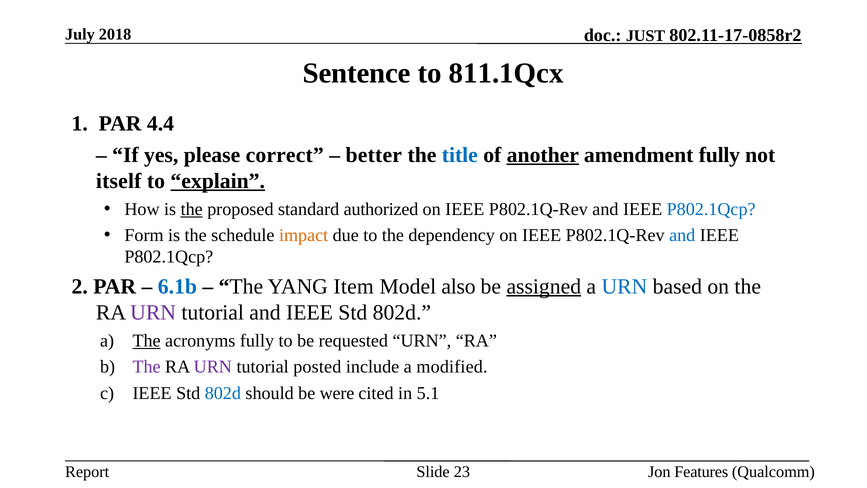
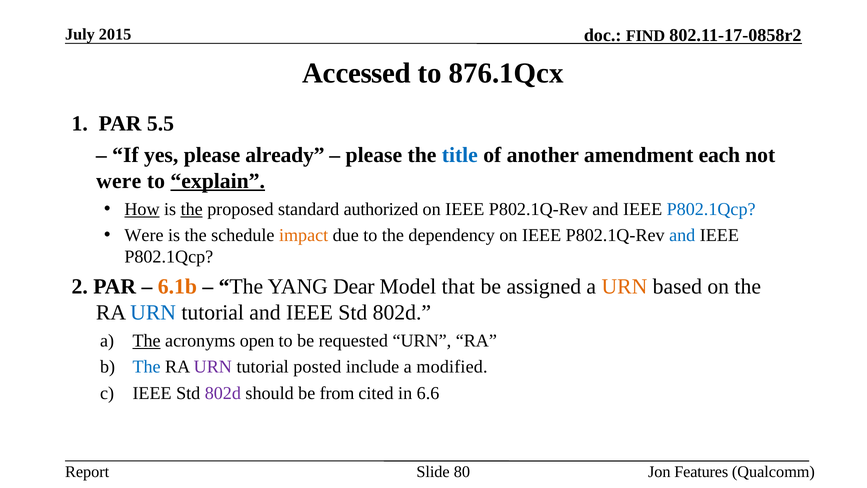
JUST: JUST -> FIND
2018: 2018 -> 2015
Sentence: Sentence -> Accessed
811.1Qcx: 811.1Qcx -> 876.1Qcx
4.4: 4.4 -> 5.5
correct: correct -> already
better at (374, 155): better -> please
another underline: present -> none
amendment fully: fully -> each
itself at (119, 181): itself -> were
How underline: none -> present
Form at (144, 235): Form -> Were
6.1b colour: blue -> orange
Item: Item -> Dear
also: also -> that
assigned underline: present -> none
URN at (624, 286) colour: blue -> orange
URN at (153, 312) colour: purple -> blue
acronyms fully: fully -> open
The at (147, 367) colour: purple -> blue
802d at (223, 393) colour: blue -> purple
were: were -> from
5.1: 5.1 -> 6.6
23: 23 -> 80
